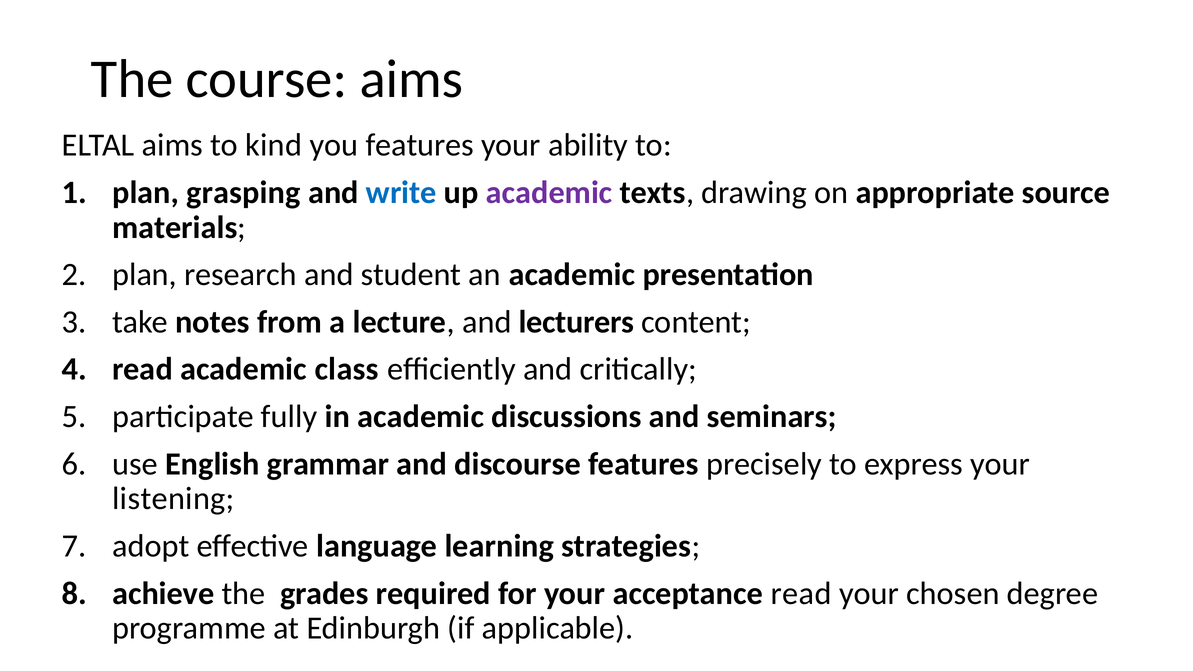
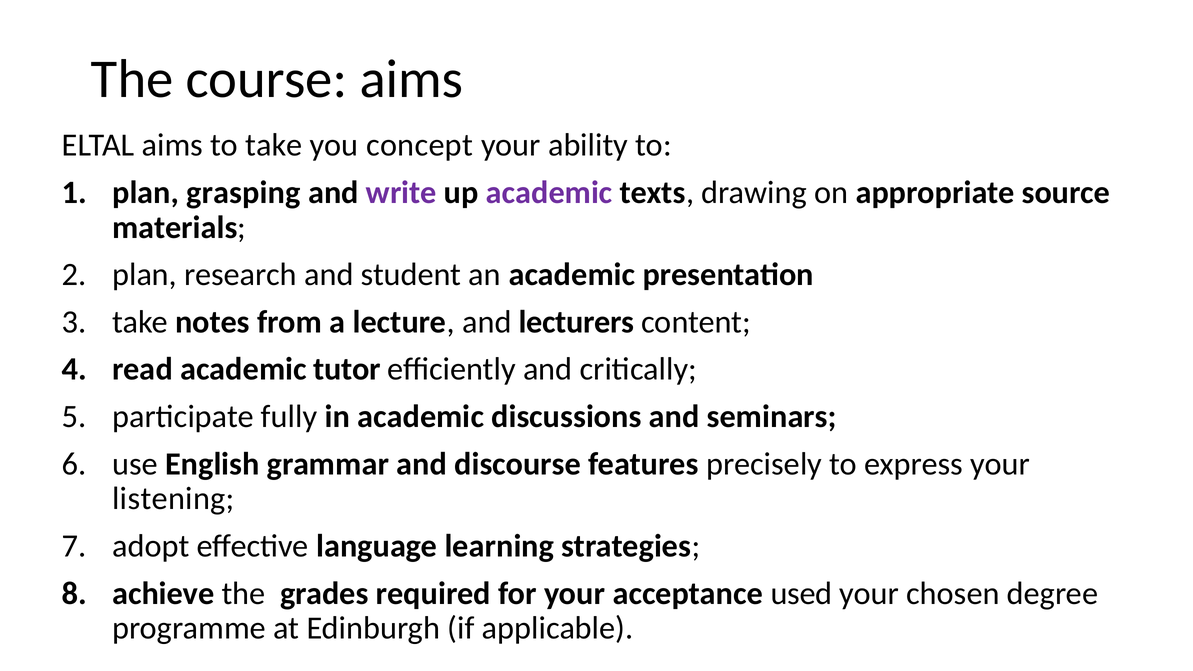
to kind: kind -> take
you features: features -> concept
write colour: blue -> purple
class: class -> tutor
acceptance read: read -> used
